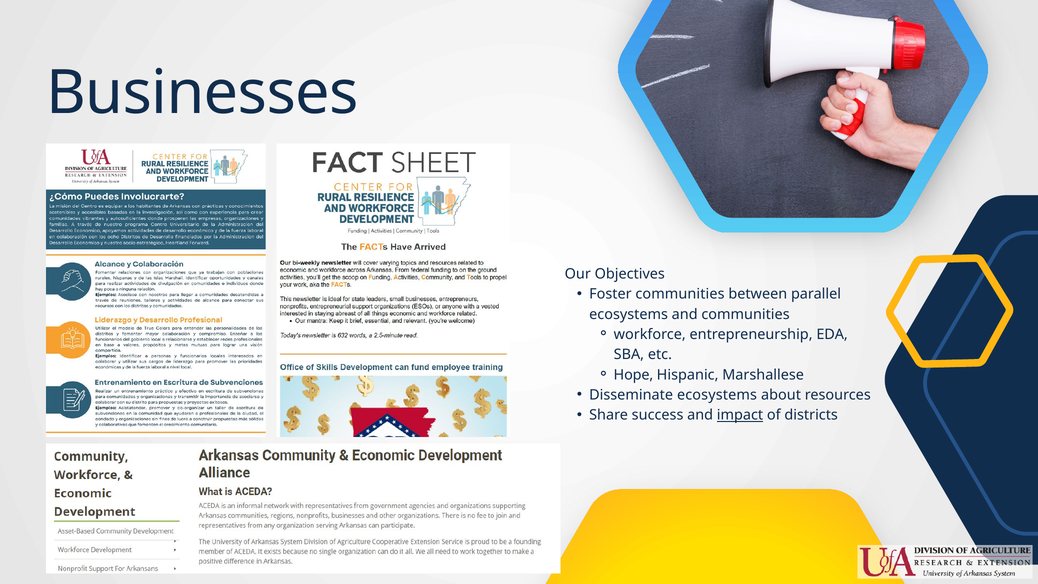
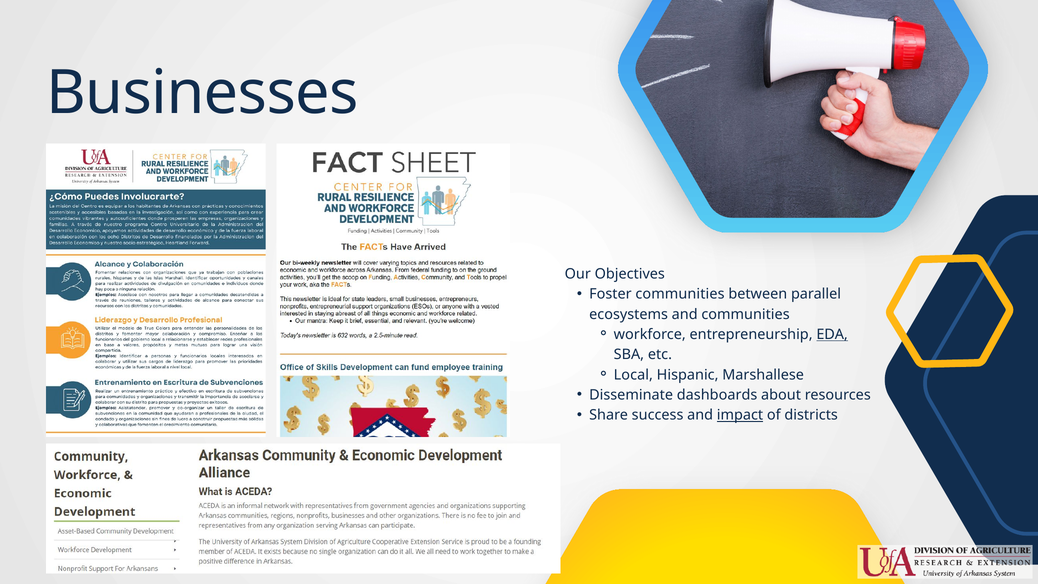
EDA underline: none -> present
Hope: Hope -> Local
Disseminate ecosystems: ecosystems -> dashboards
